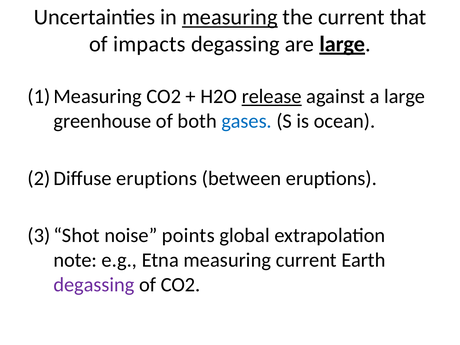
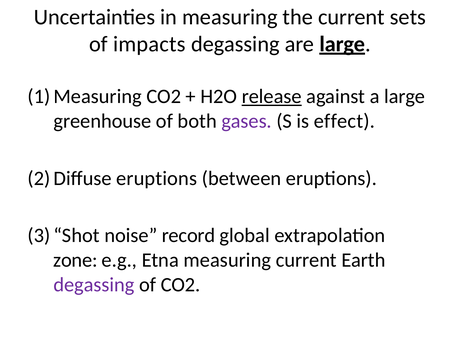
measuring at (230, 17) underline: present -> none
that: that -> sets
gases colour: blue -> purple
ocean: ocean -> effect
points: points -> record
note: note -> zone
